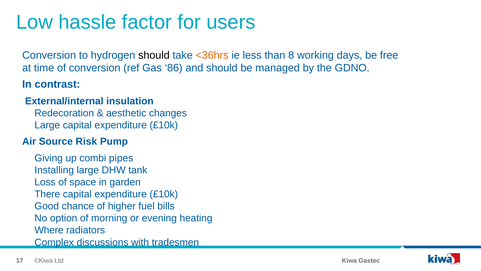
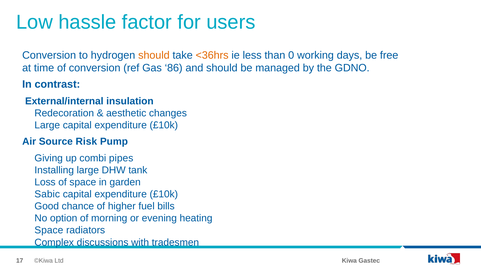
should at (154, 55) colour: black -> orange
8: 8 -> 0
There: There -> Sabic
Where at (49, 230): Where -> Space
